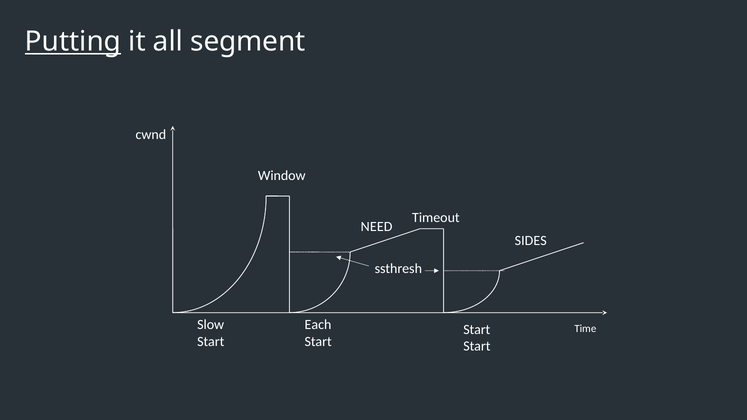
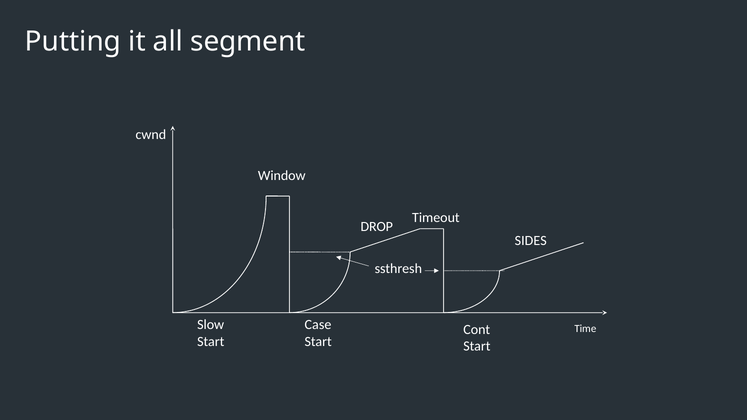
Putting underline: present -> none
NEED: NEED -> DROP
Each: Each -> Case
Start at (477, 330): Start -> Cont
